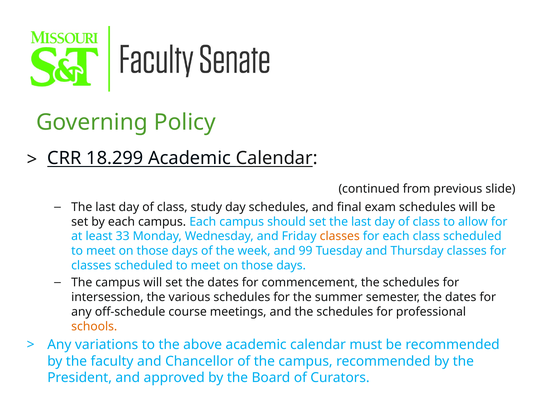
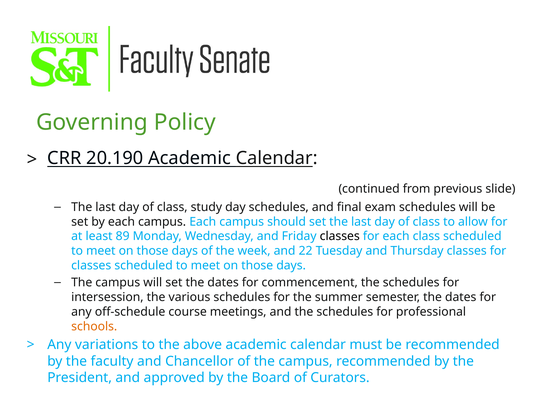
18.299: 18.299 -> 20.190
33: 33 -> 89
classes at (340, 236) colour: orange -> black
99: 99 -> 22
